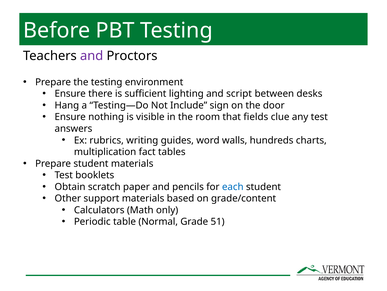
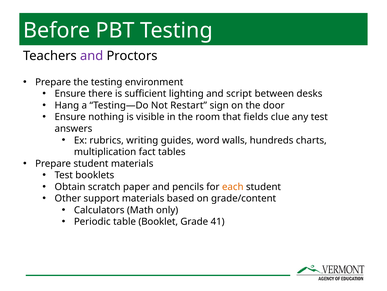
Include: Include -> Restart
each colour: blue -> orange
Normal: Normal -> Booklet
51: 51 -> 41
